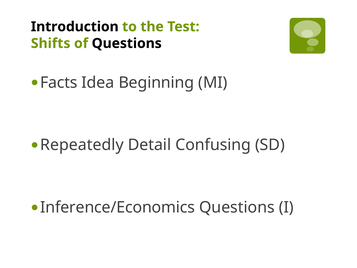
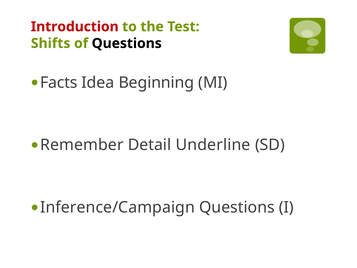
Introduction colour: black -> red
Repeatedly: Repeatedly -> Remember
Confusing: Confusing -> Underline
Inference/Economics: Inference/Economics -> Inference/Campaign
